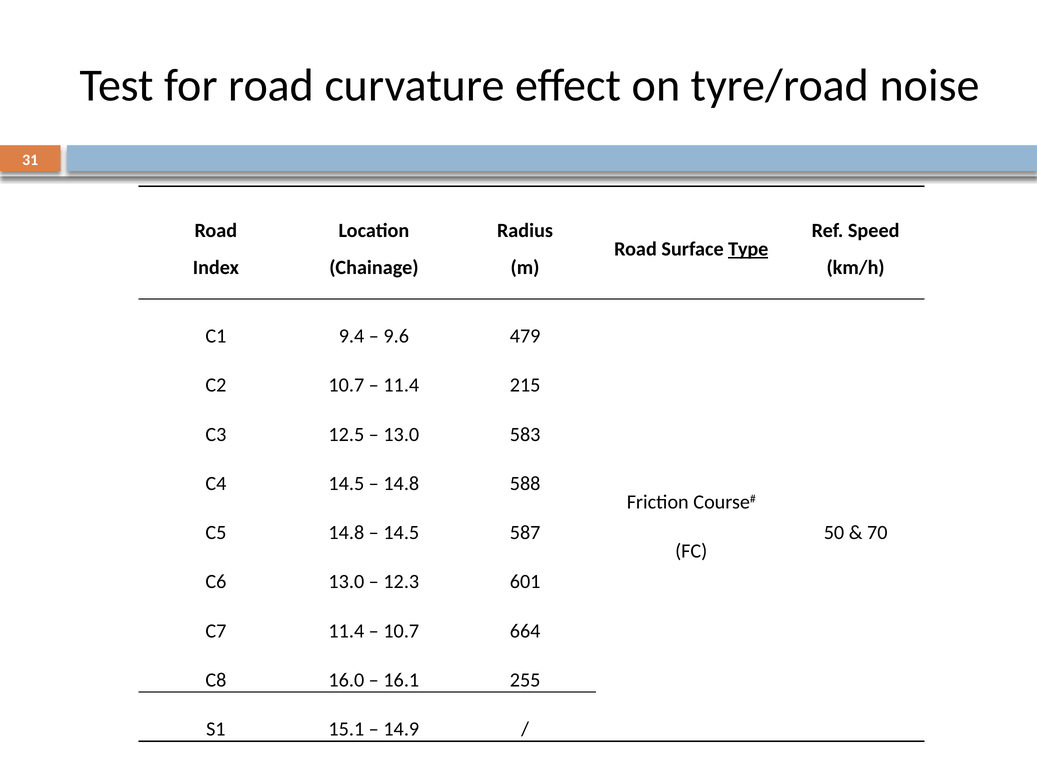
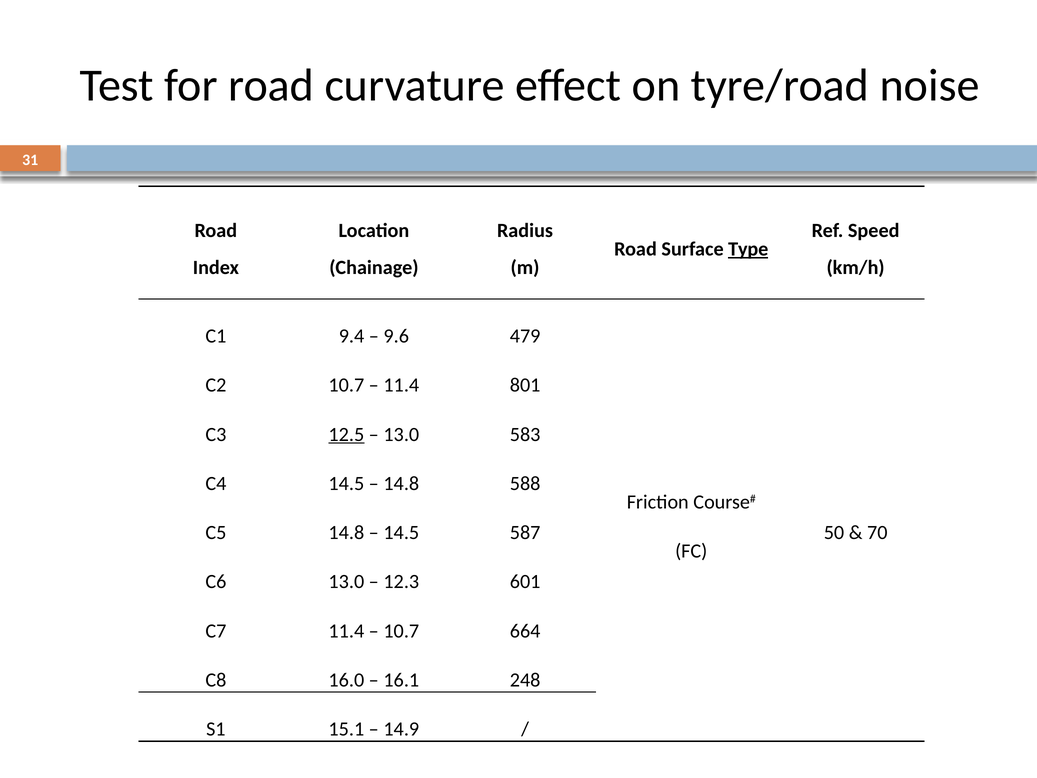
215: 215 -> 801
12.5 underline: none -> present
255: 255 -> 248
